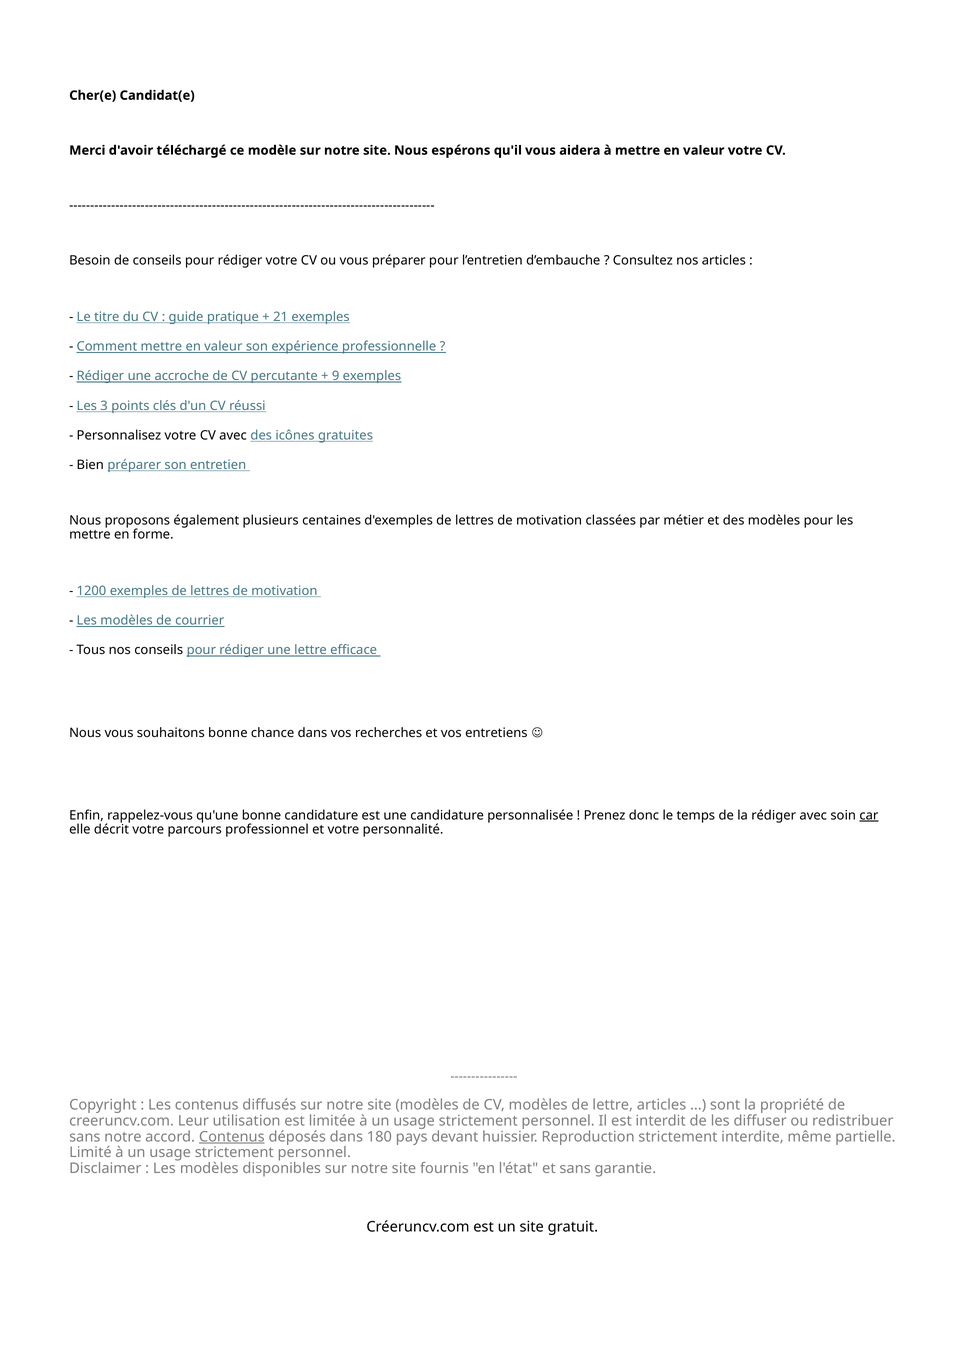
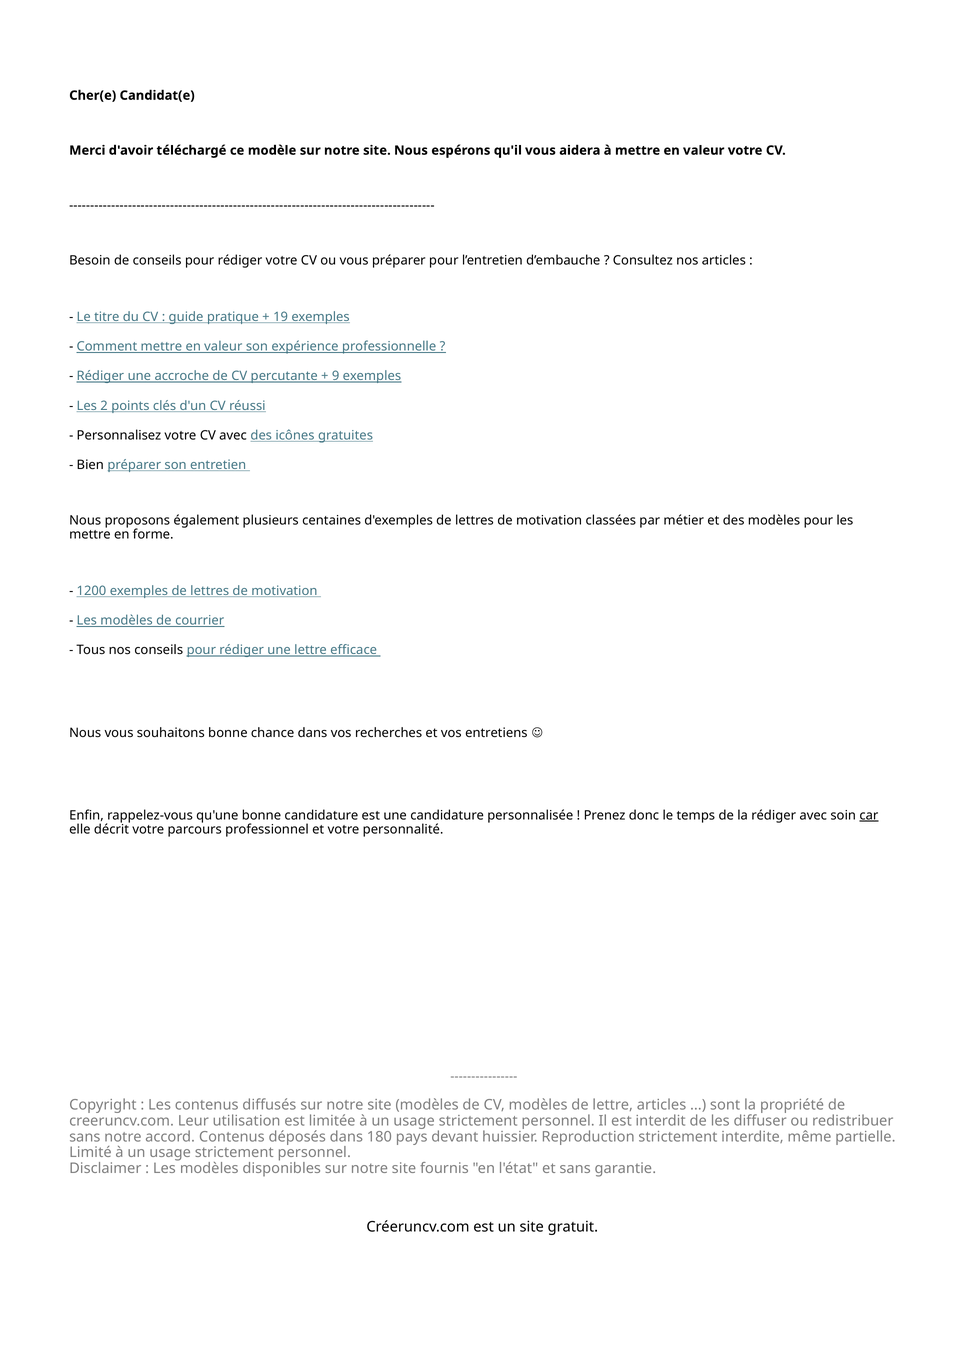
21: 21 -> 19
3: 3 -> 2
Contenus at (232, 1137) underline: present -> none
